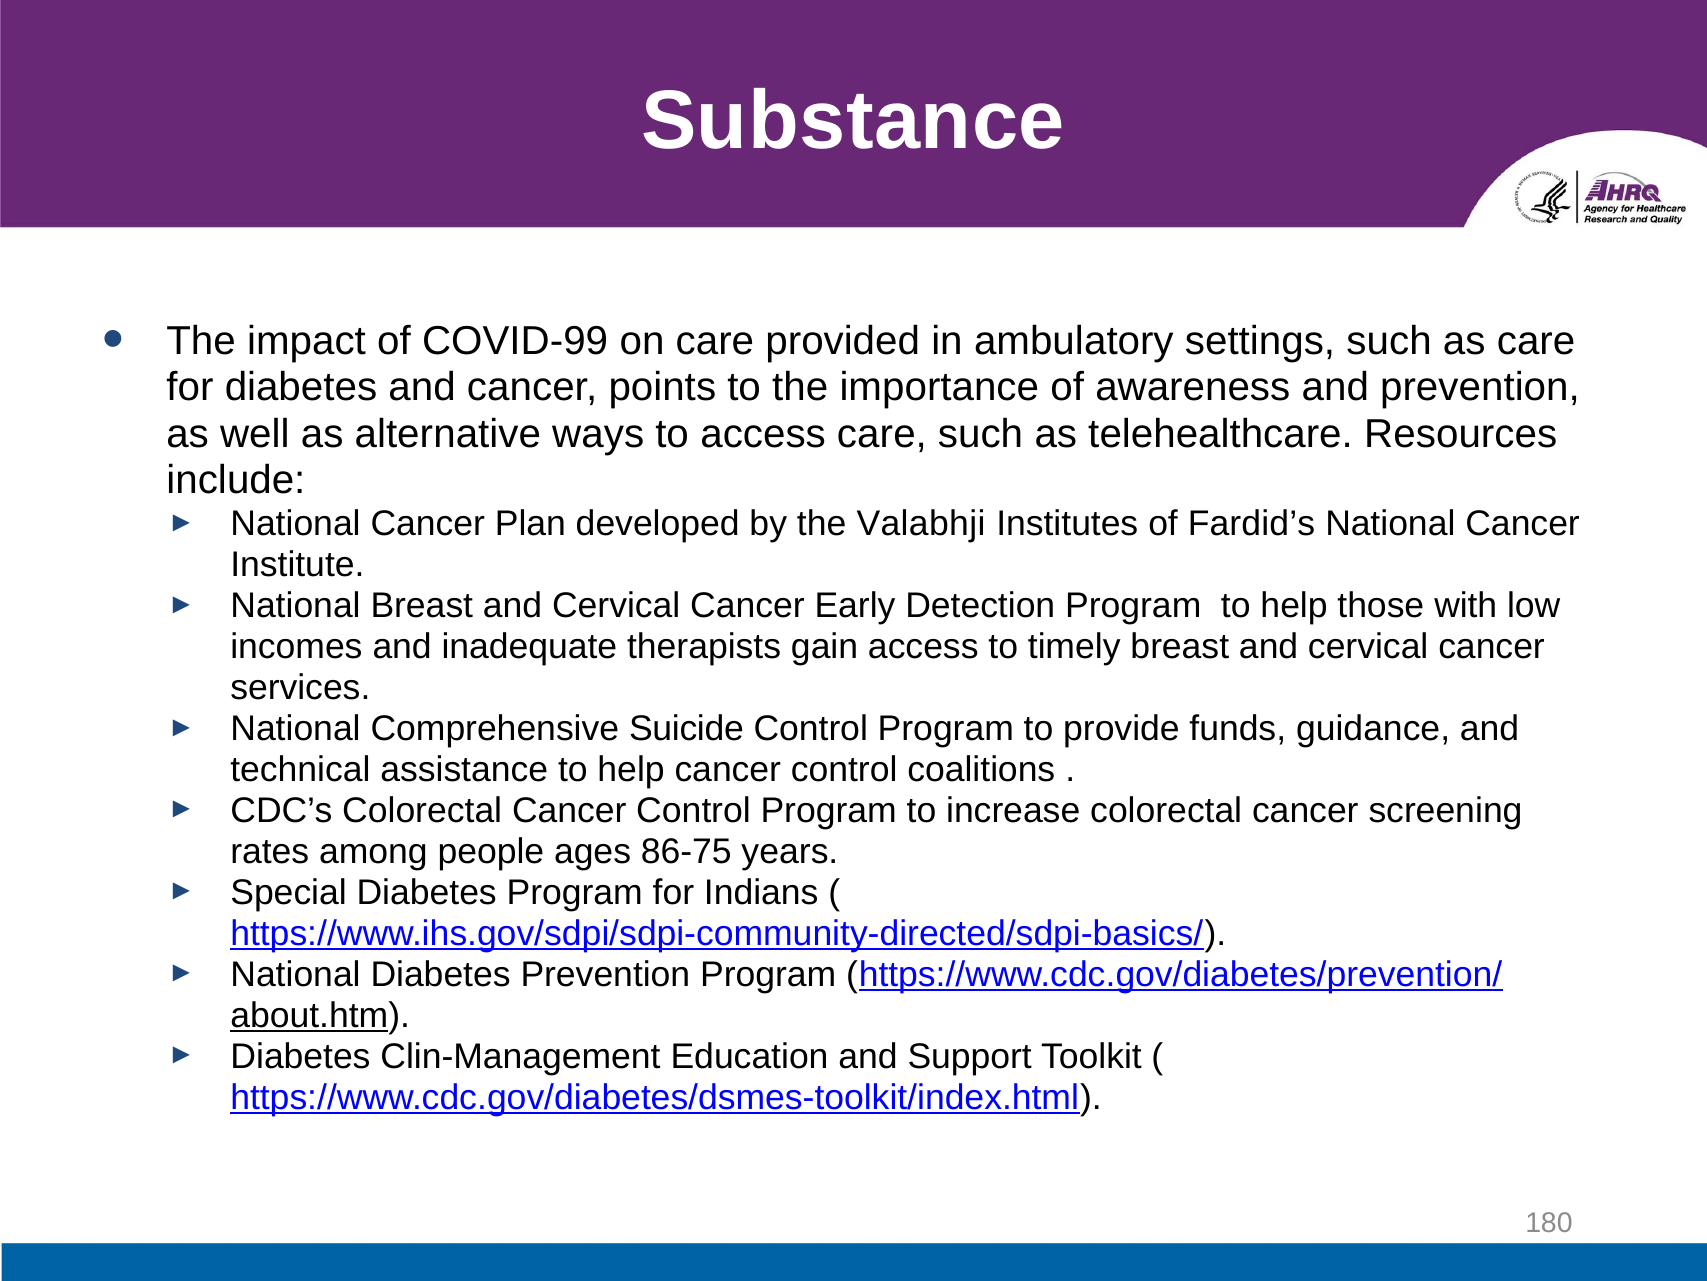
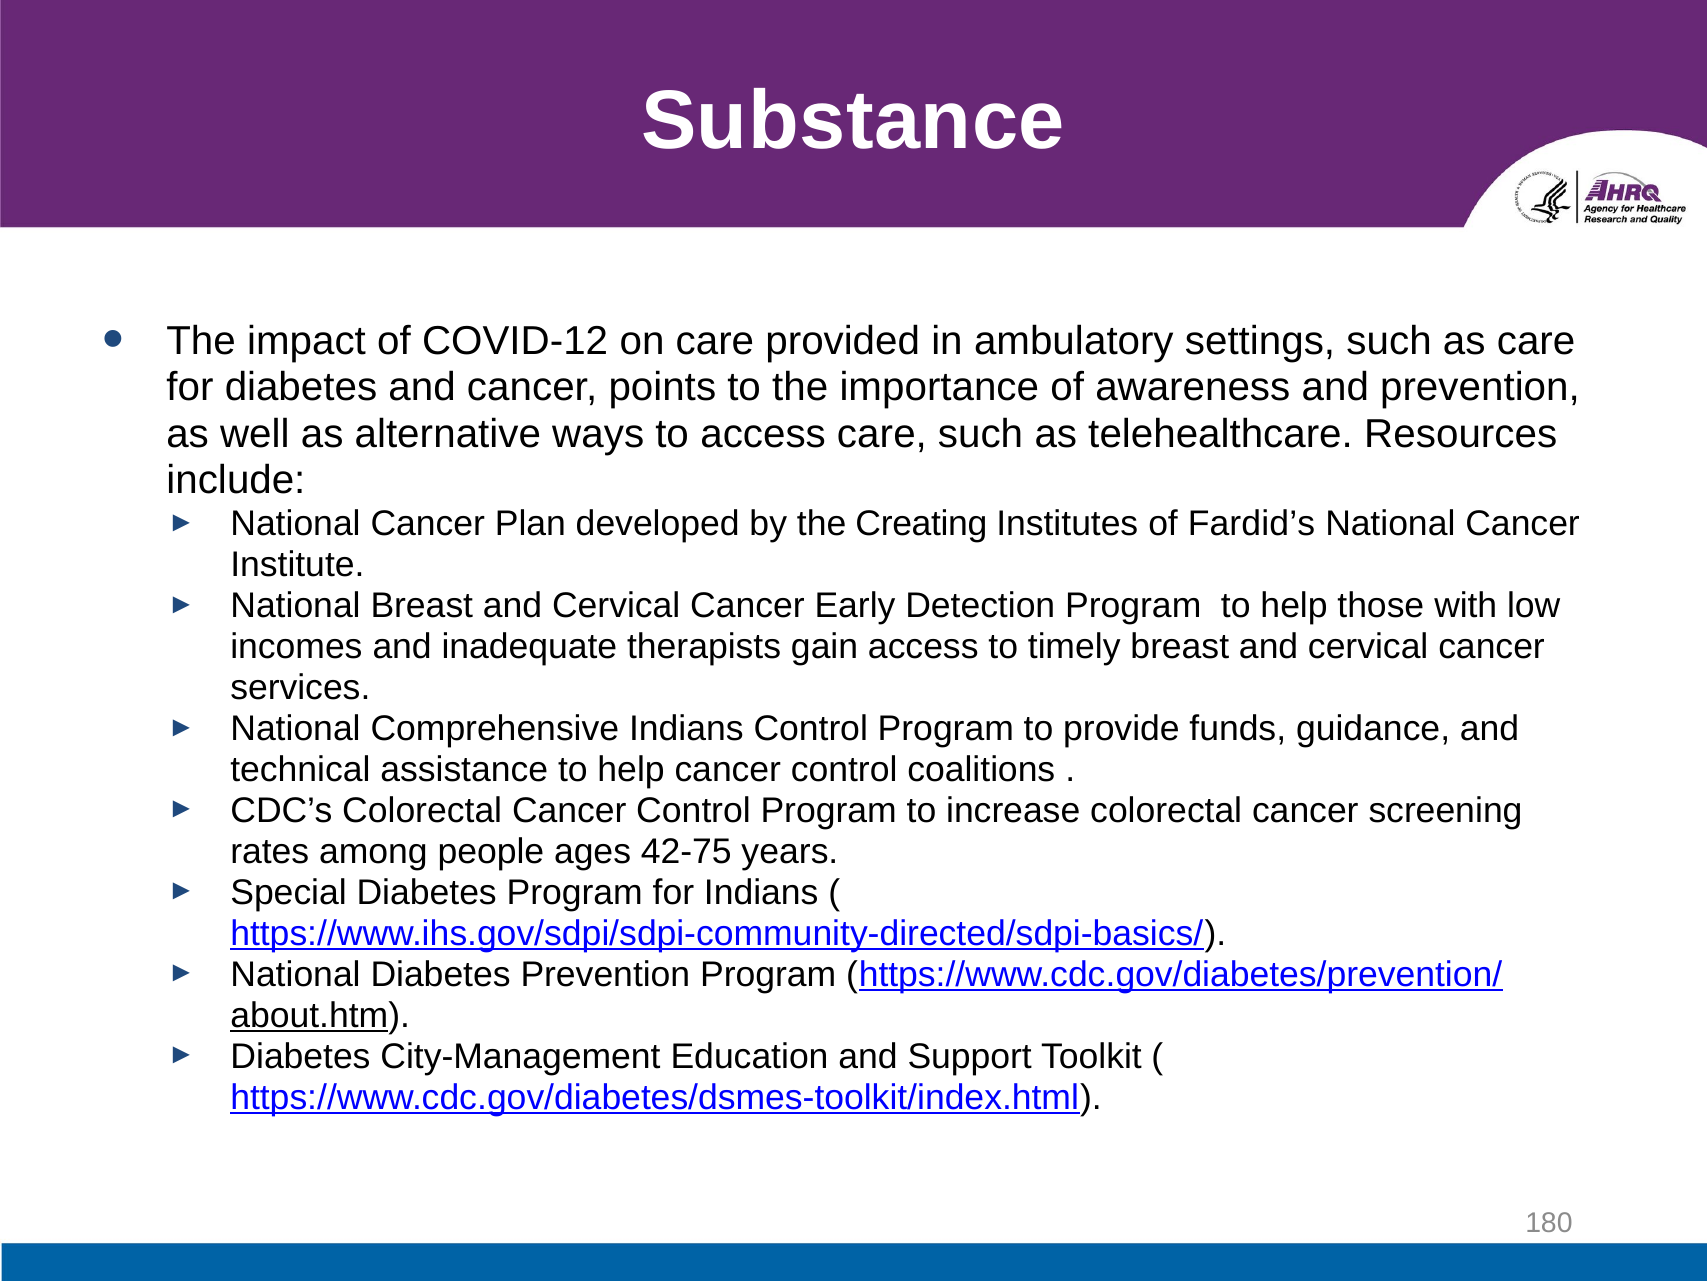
COVID-99: COVID-99 -> COVID-12
Valabhji: Valabhji -> Creating
Comprehensive Suicide: Suicide -> Indians
86-75: 86-75 -> 42-75
Clin-Management: Clin-Management -> City-Management
